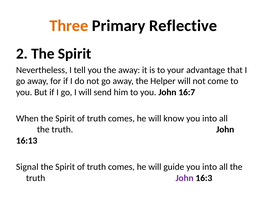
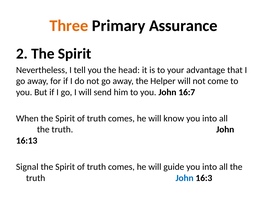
Reflective: Reflective -> Assurance
the away: away -> head
John at (185, 178) colour: purple -> blue
